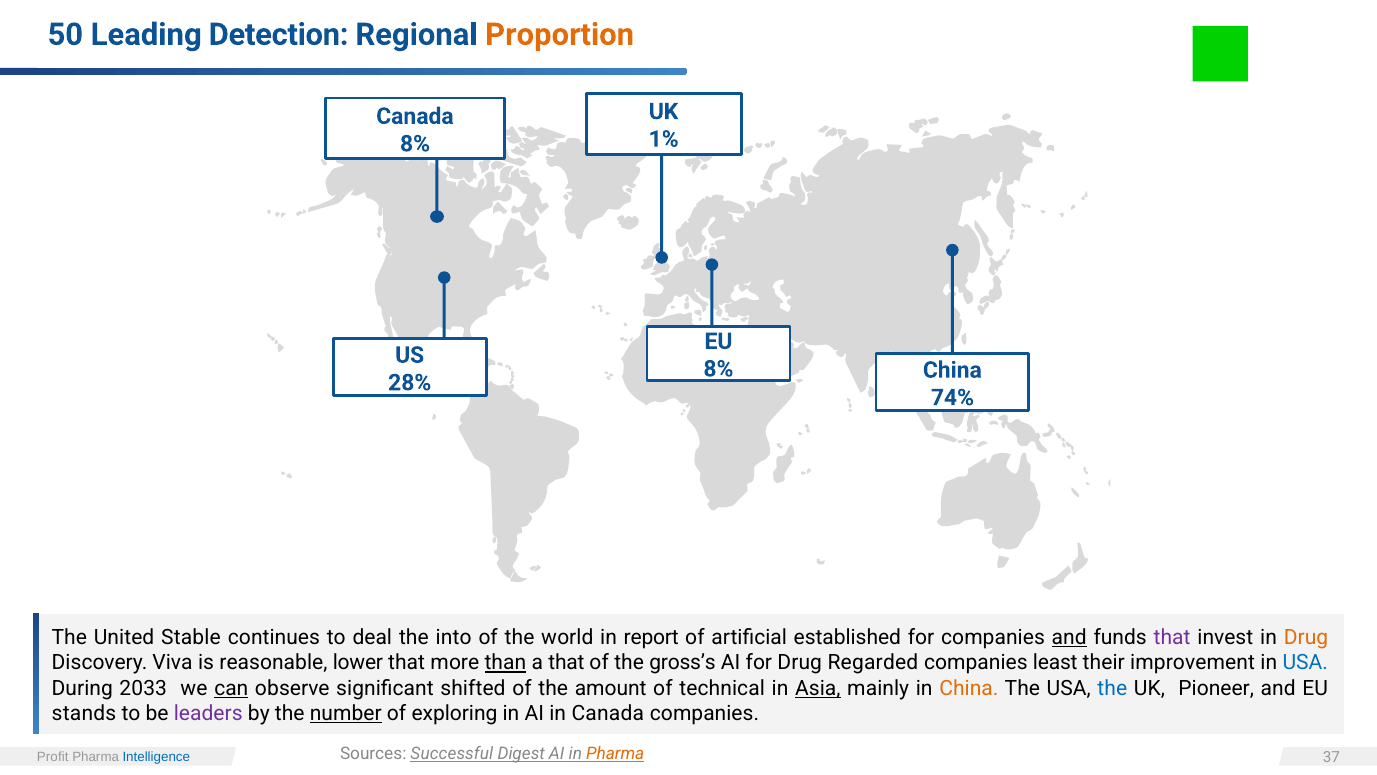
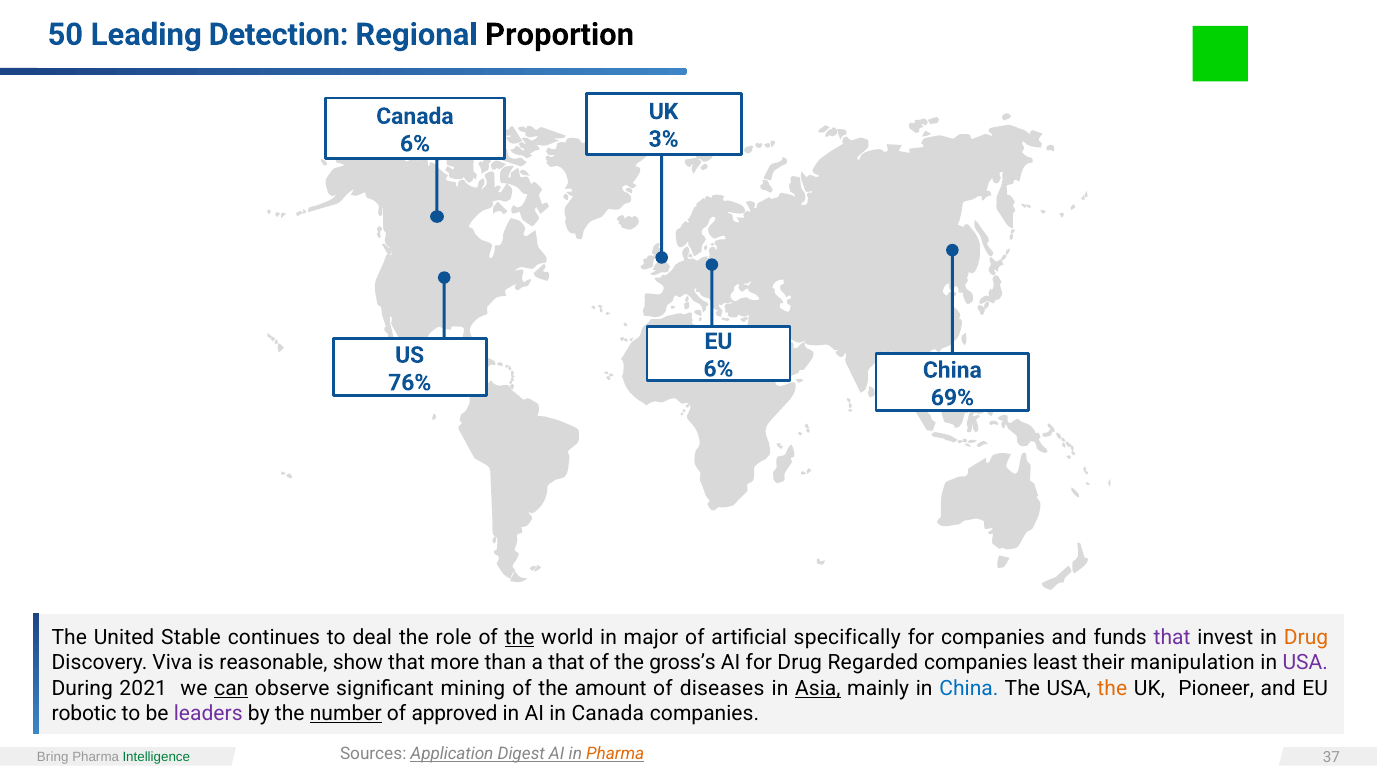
Proportion colour: orange -> black
1%: 1% -> 3%
8% at (415, 144): 8% -> 6%
8% at (718, 369): 8% -> 6%
28%: 28% -> 76%
74%: 74% -> 69%
into: into -> role
the at (520, 637) underline: none -> present
report: report -> major
established: established -> specifically
and at (1069, 637) underline: present -> none
lower: lower -> show
than underline: present -> none
improvement: improvement -> manipulation
USA at (1305, 662) colour: blue -> purple
2033: 2033 -> 2021
shifted: shifted -> mining
technical: technical -> diseases
China at (969, 688) colour: orange -> blue
the at (1112, 688) colour: blue -> orange
stands: stands -> robotic
exploring: exploring -> approved
Successful: Successful -> Application
Profit: Profit -> Bring
Intelligence colour: blue -> green
